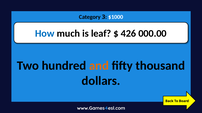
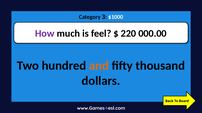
How colour: blue -> purple
leaf: leaf -> feel
426: 426 -> 220
